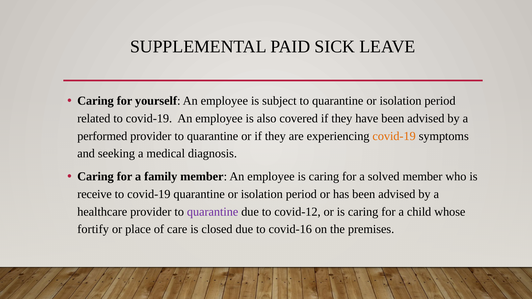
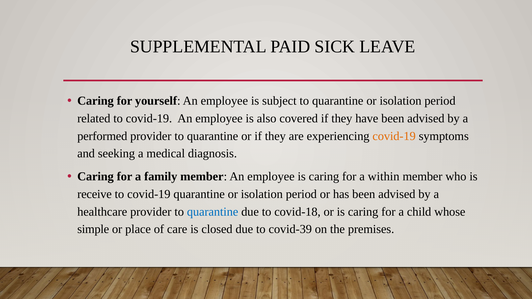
solved: solved -> within
quarantine at (213, 212) colour: purple -> blue
covid-12: covid-12 -> covid-18
fortify: fortify -> simple
covid-16: covid-16 -> covid-39
